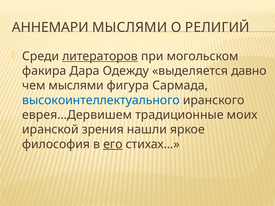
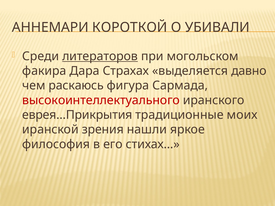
АННЕМАРИ МЫСЛЯМИ: МЫСЛЯМИ -> КОРОТКОЙ
РЕЛИГИЙ: РЕЛИГИЙ -> УБИВАЛИ
Одежду: Одежду -> Страхах
чем мыслями: мыслями -> раскаюсь
высокоинтеллектуального colour: blue -> red
еврея…Дервишем: еврея…Дервишем -> еврея…Прикрытия
его underline: present -> none
